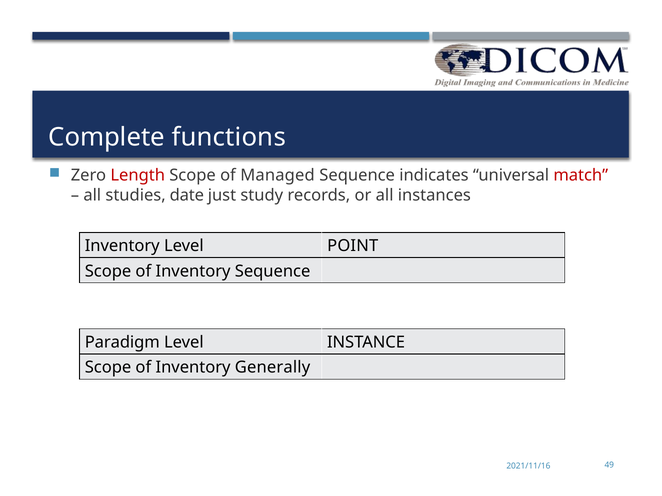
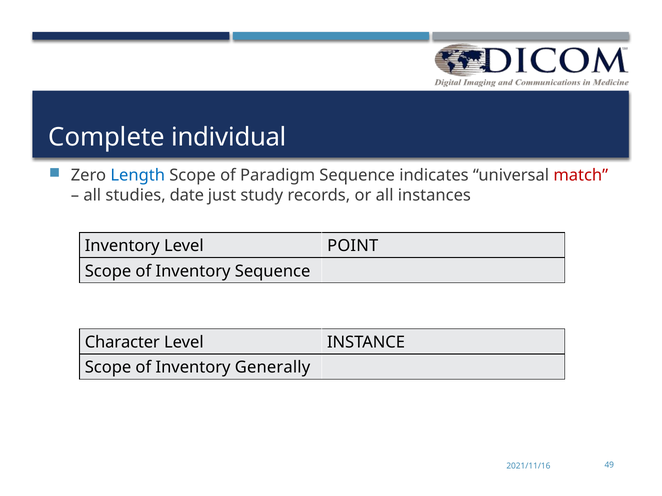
functions: functions -> individual
Length colour: red -> blue
Managed: Managed -> Paradigm
Paradigm: Paradigm -> Character
